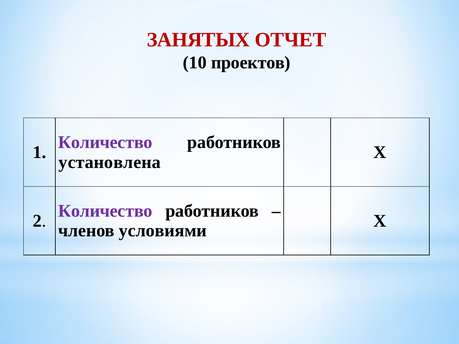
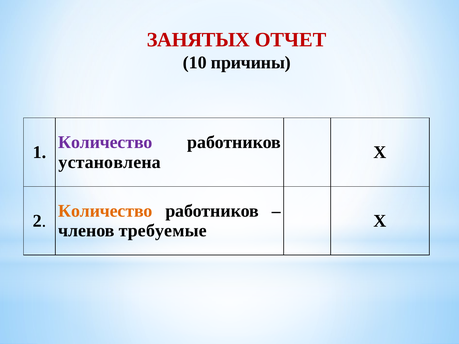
проектов: проектов -> причины
Количество at (105, 211) colour: purple -> orange
условиями: условиями -> требуемые
